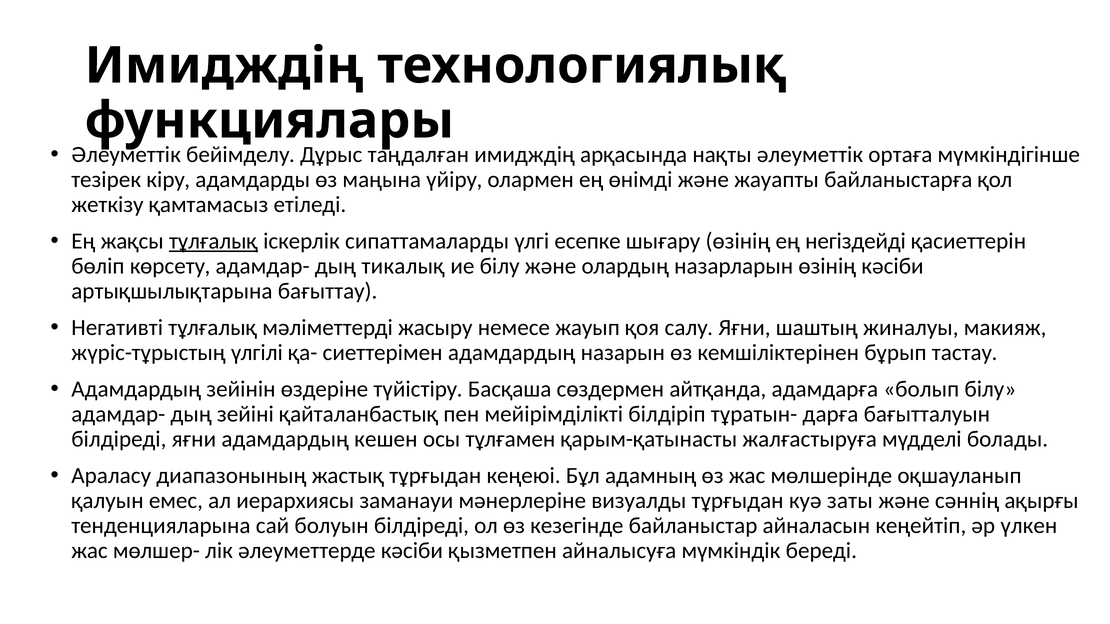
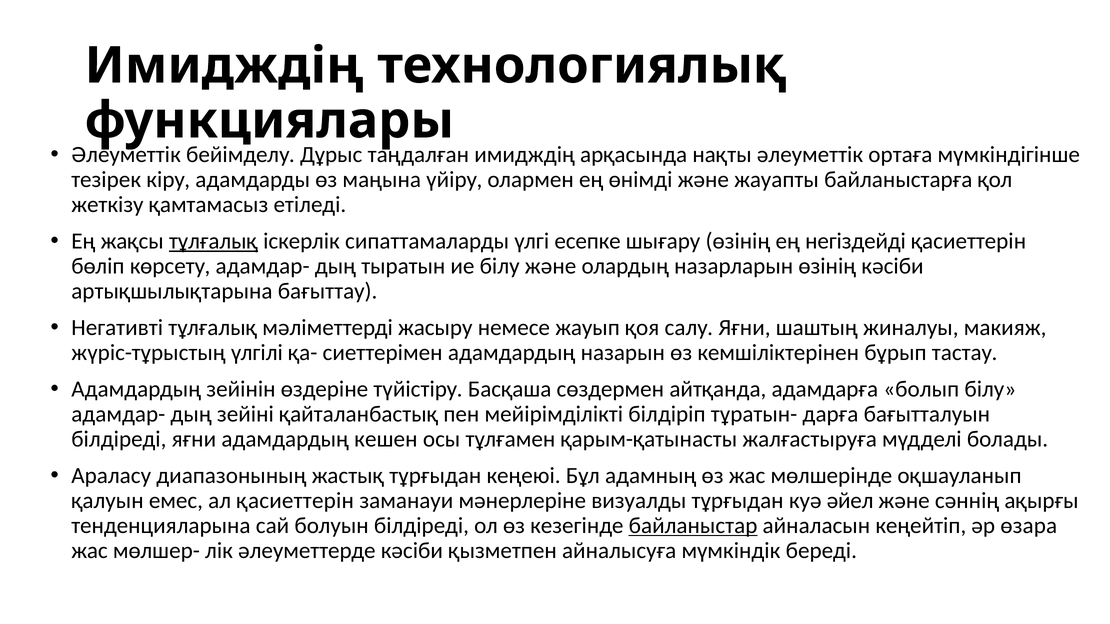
тикалық: тикалық -> тыратын
ал иерархиясы: иерархиясы -> қасиеттерін
заты: заты -> əйел
байланыстар underline: none -> present
үлкен: үлкен -> өзара
